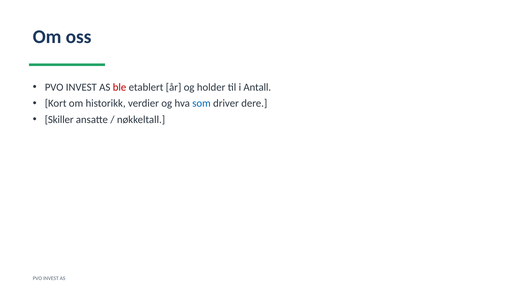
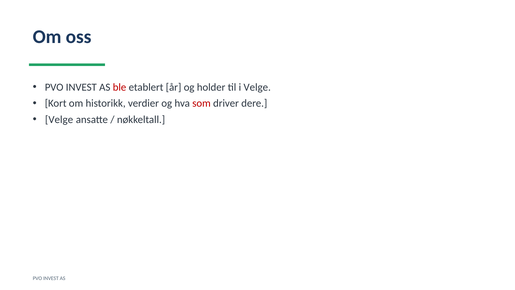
i Antall: Antall -> Velge
som colour: blue -> red
Skiller at (59, 119): Skiller -> Velge
